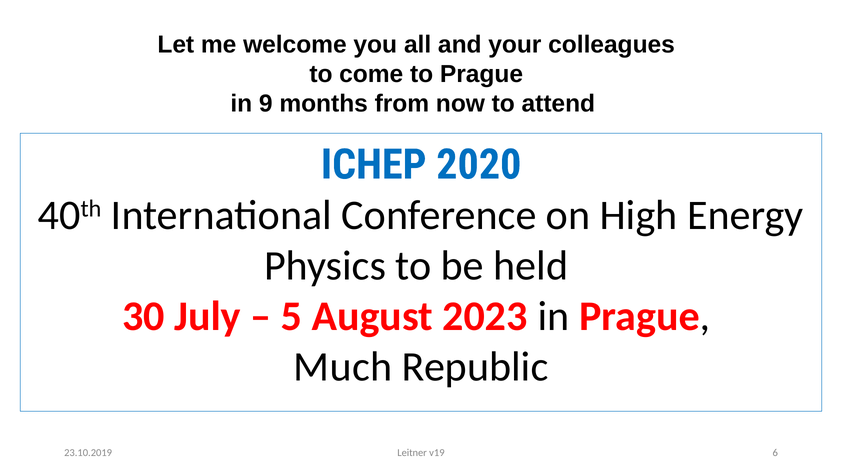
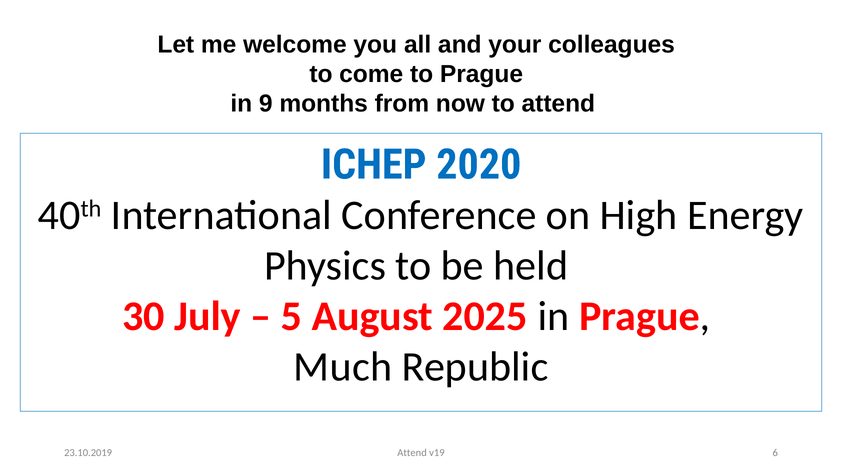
2023: 2023 -> 2025
Leitner at (412, 452): Leitner -> Attend
